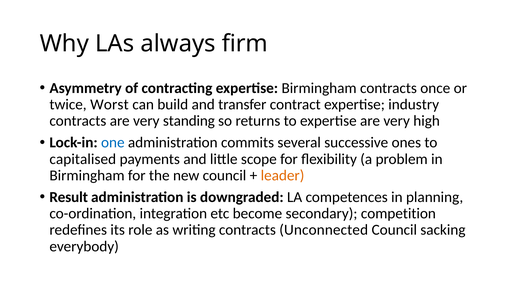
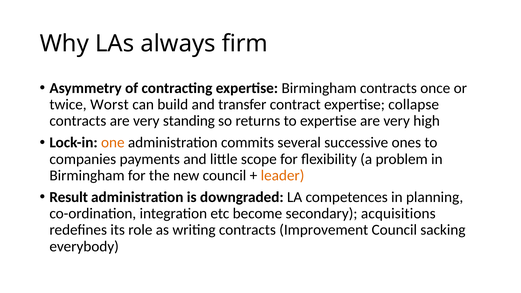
industry: industry -> collapse
one colour: blue -> orange
capitalised: capitalised -> companies
competition: competition -> acquisitions
Unconnected: Unconnected -> Improvement
